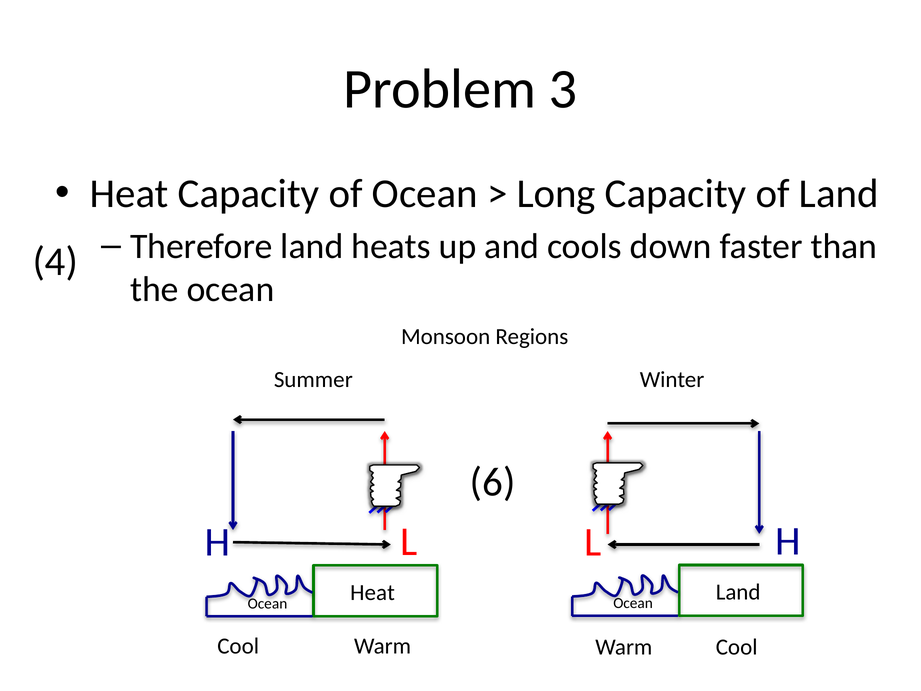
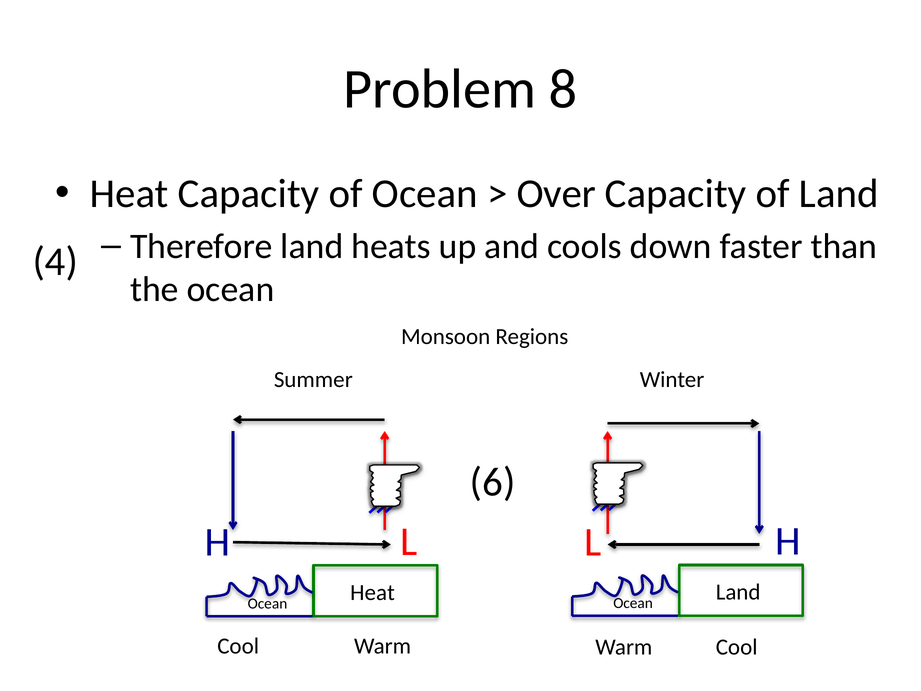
3: 3 -> 8
Long: Long -> Over
